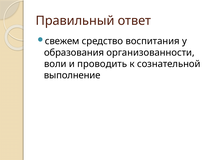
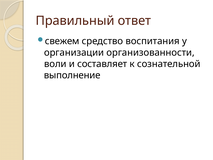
образования: образования -> организации
проводить: проводить -> составляет
